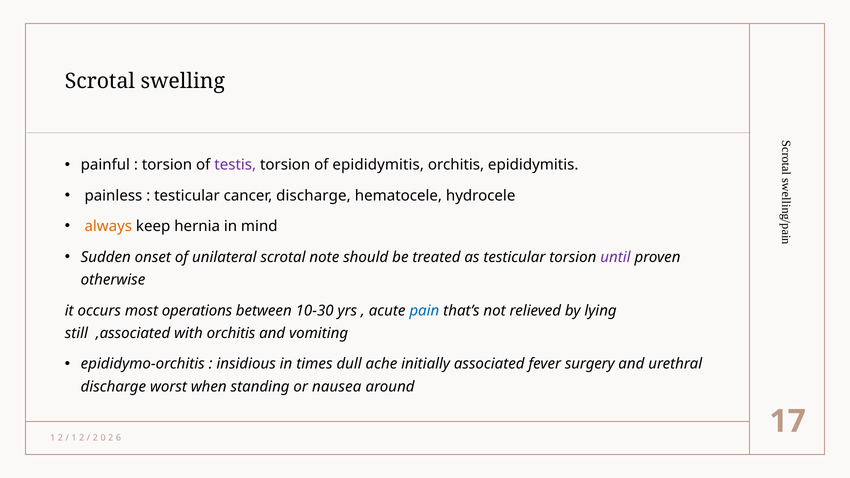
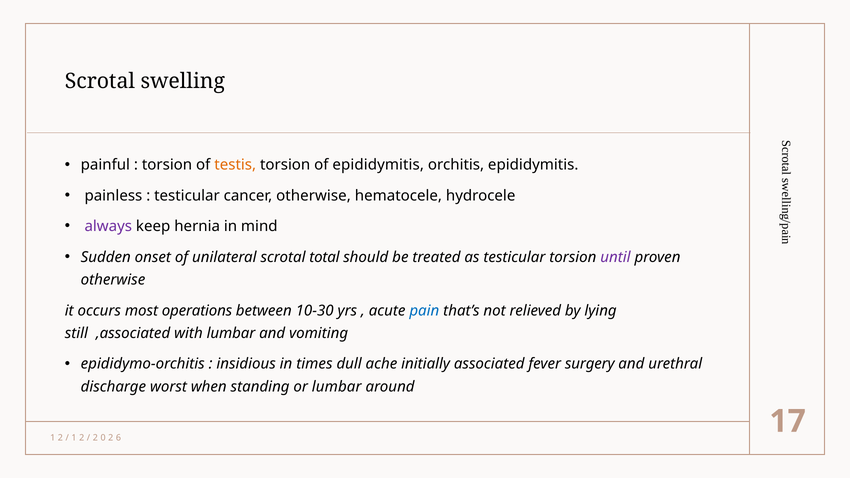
testis colour: purple -> orange
cancer discharge: discharge -> otherwise
always colour: orange -> purple
note: note -> total
with orchitis: orchitis -> lumbar
or nausea: nausea -> lumbar
